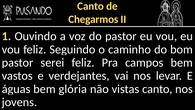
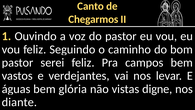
vistas canto: canto -> digne
jovens: jovens -> diante
